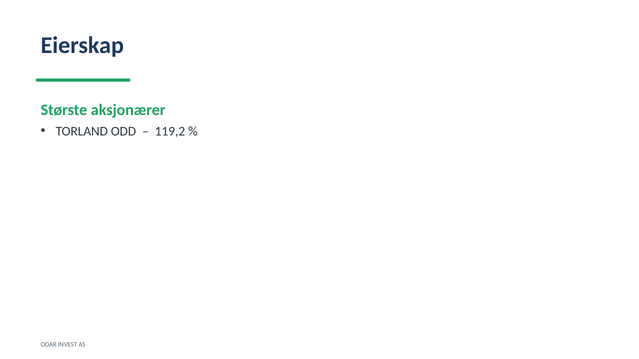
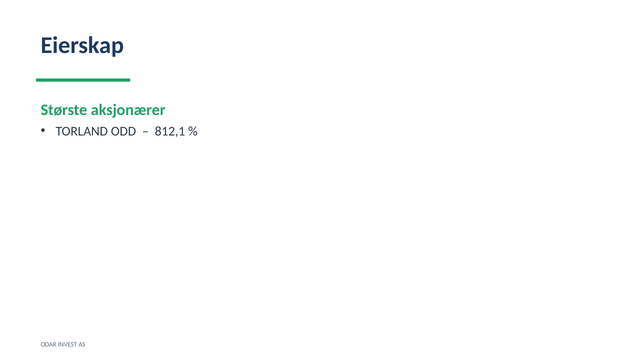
119,2: 119,2 -> 812,1
